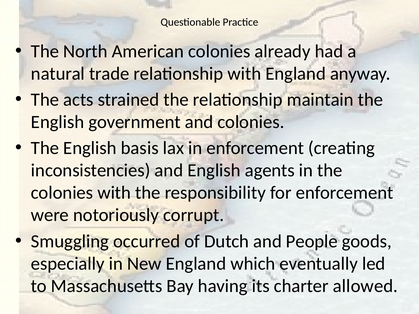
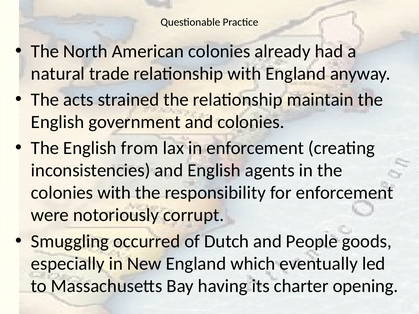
basis: basis -> from
allowed: allowed -> opening
